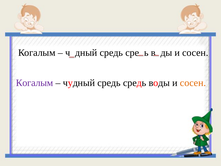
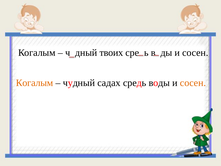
средь at (111, 53): средь -> твоих
Когалым at (35, 83) colour: purple -> orange
средь at (109, 83): средь -> садах
